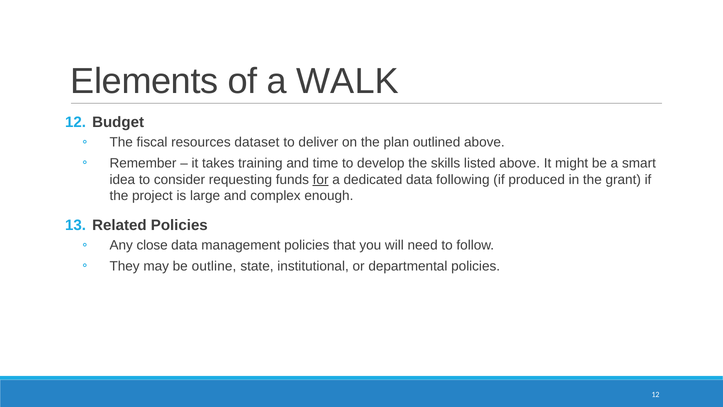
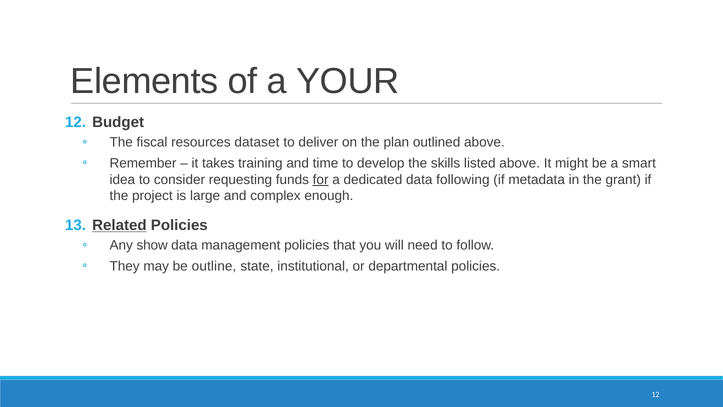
WALK: WALK -> YOUR
produced: produced -> metadata
Related underline: none -> present
close: close -> show
